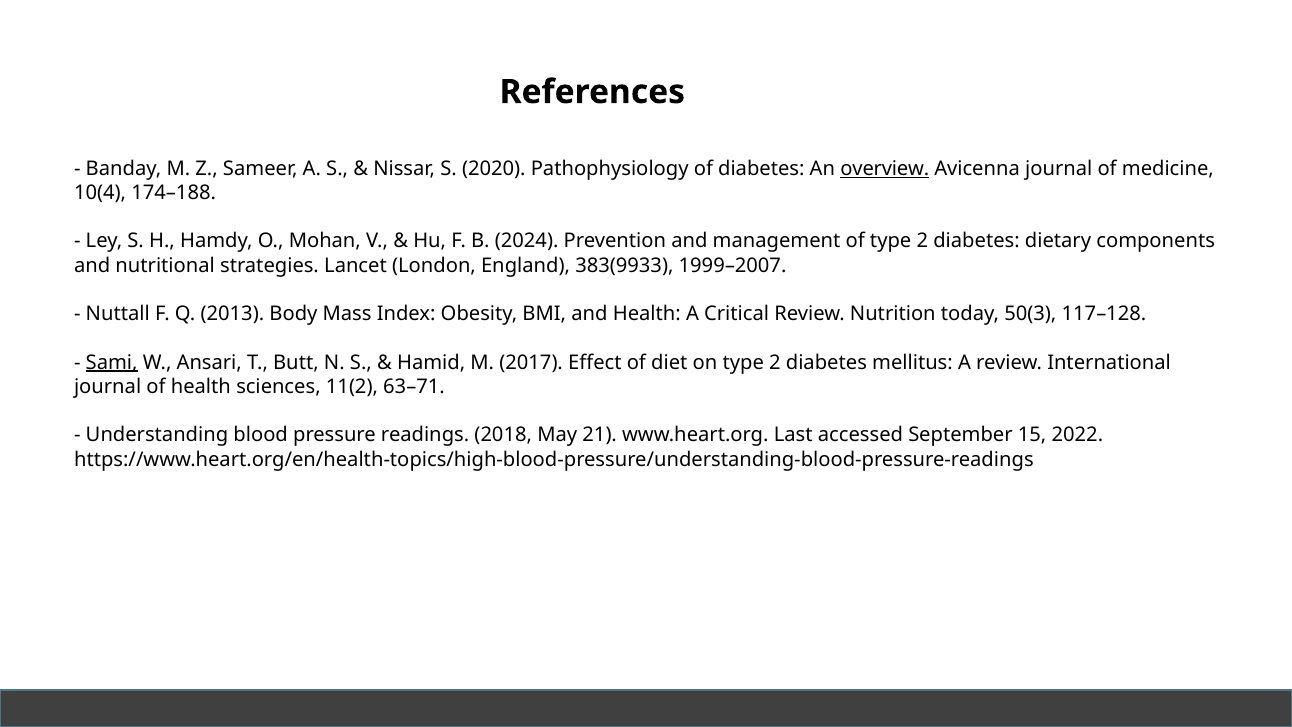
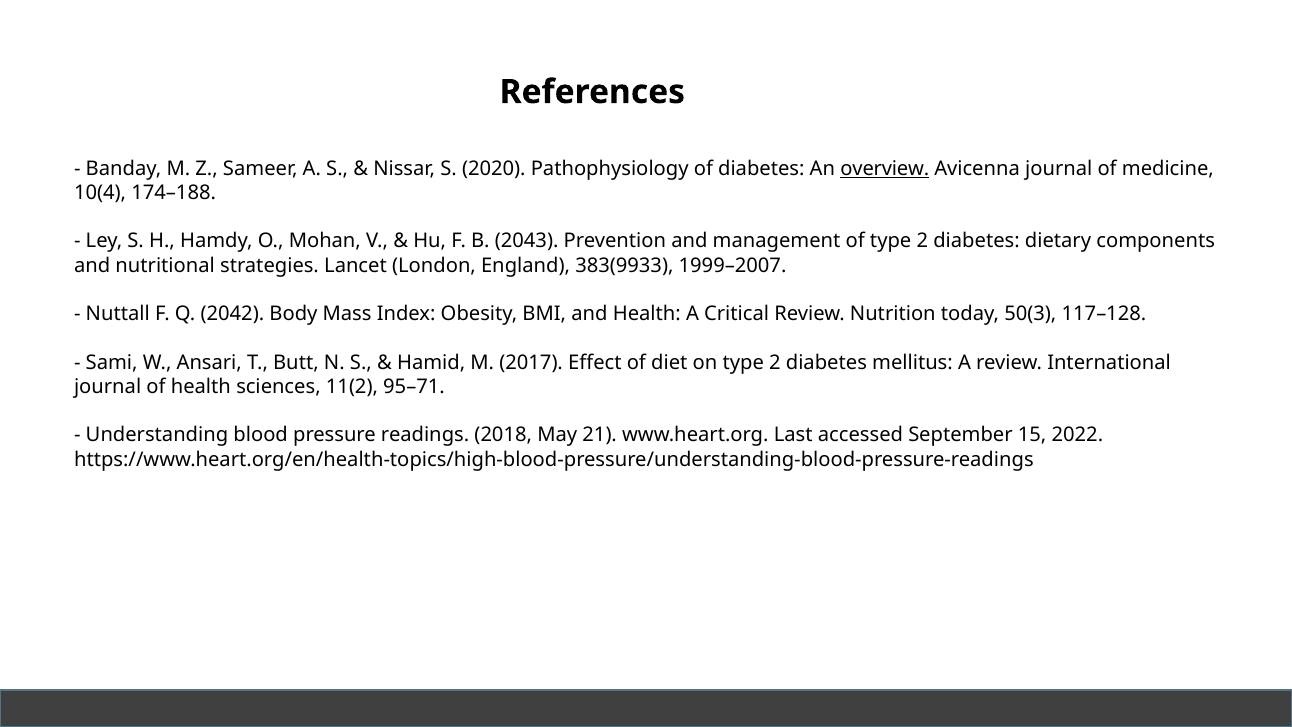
2024: 2024 -> 2043
2013: 2013 -> 2042
Sami underline: present -> none
63–71: 63–71 -> 95–71
